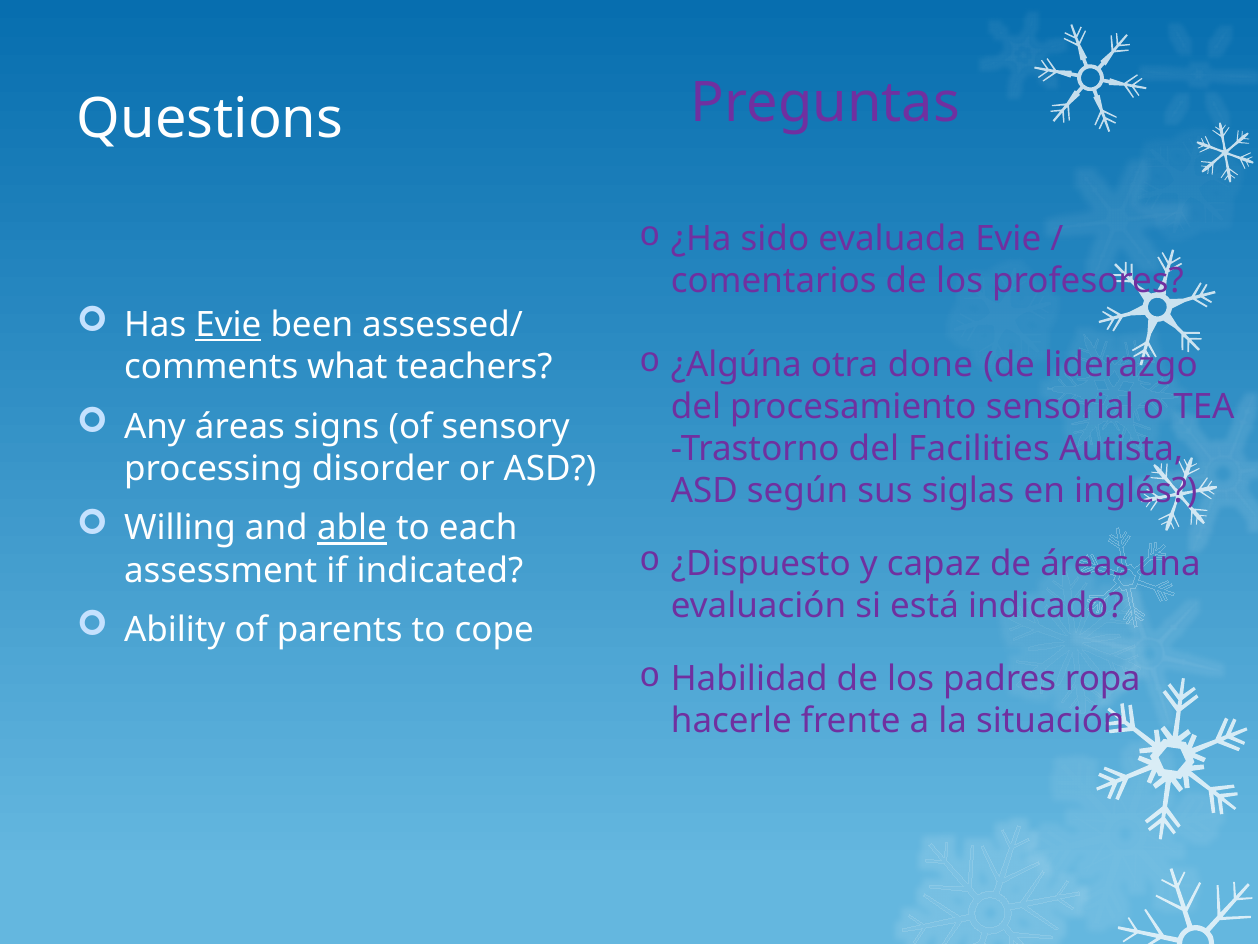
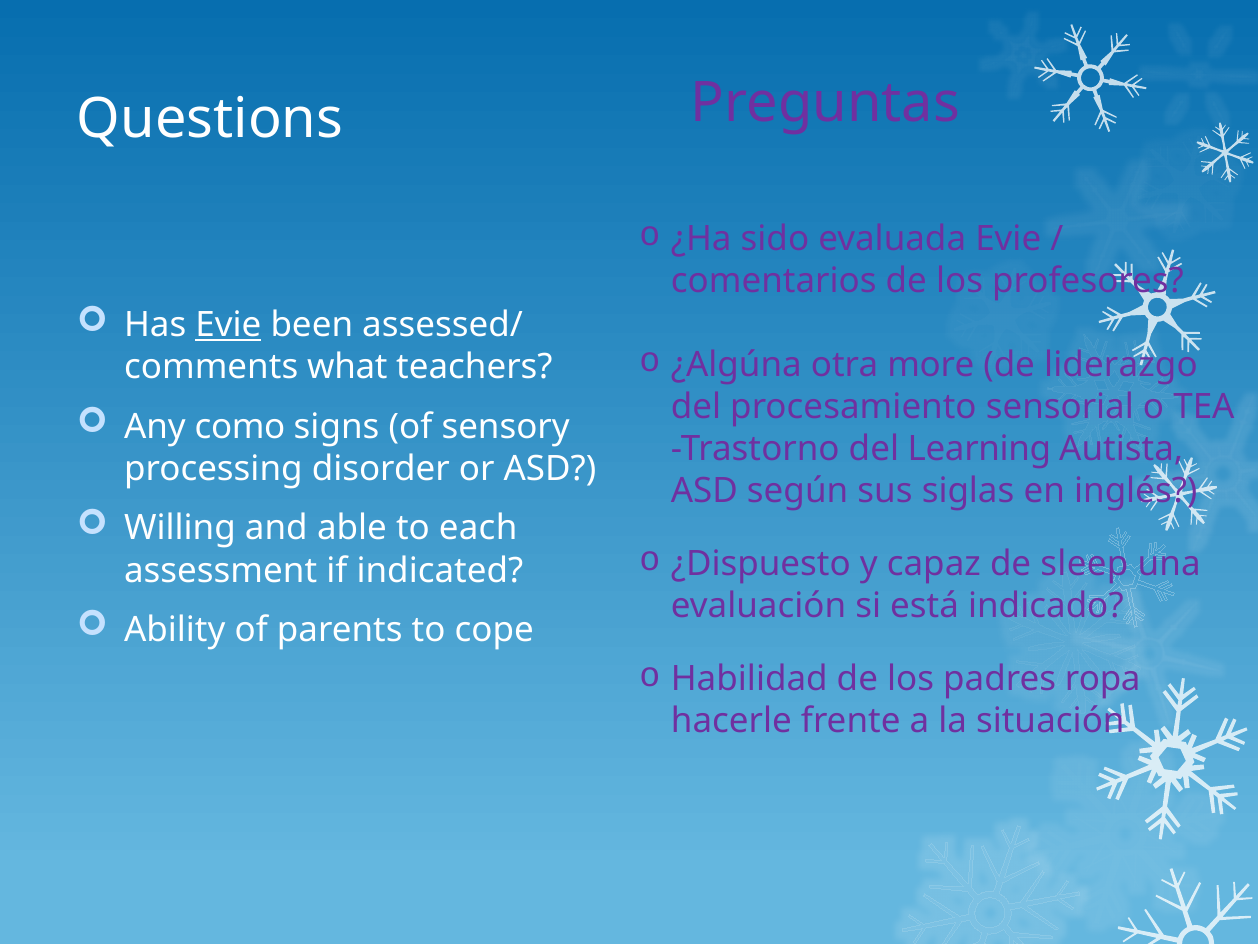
done: done -> more
Any áreas: áreas -> como
Facilities: Facilities -> Learning
able underline: present -> none
de áreas: áreas -> sleep
